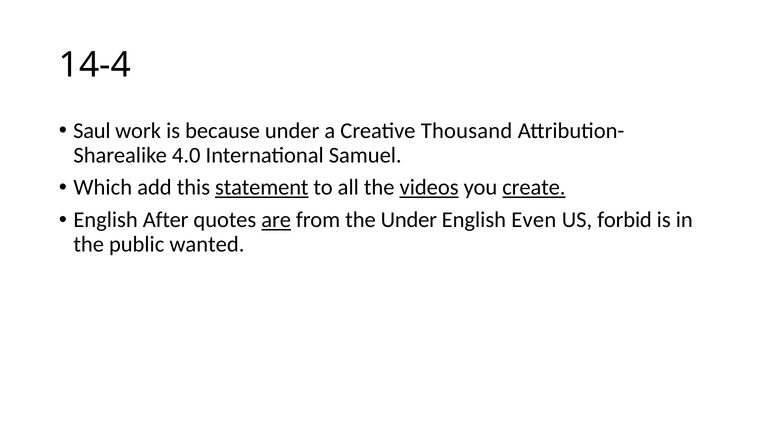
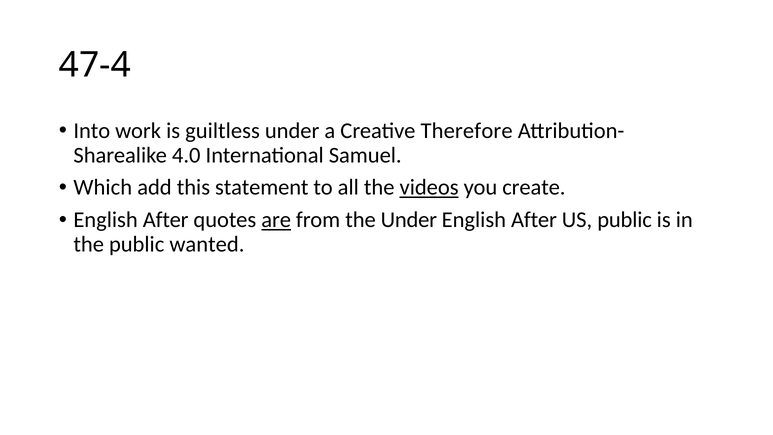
14-4: 14-4 -> 47-4
Saul: Saul -> Into
because: because -> guiltless
Thousand: Thousand -> Therefore
statement underline: present -> none
create underline: present -> none
Even at (534, 220): Even -> After
US forbid: forbid -> public
